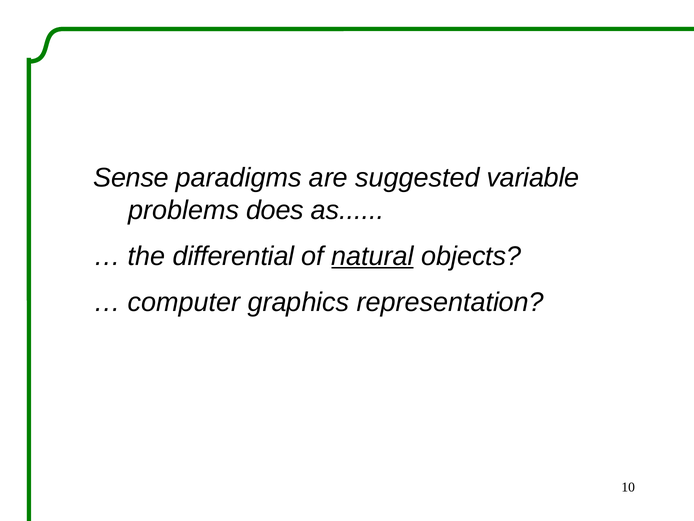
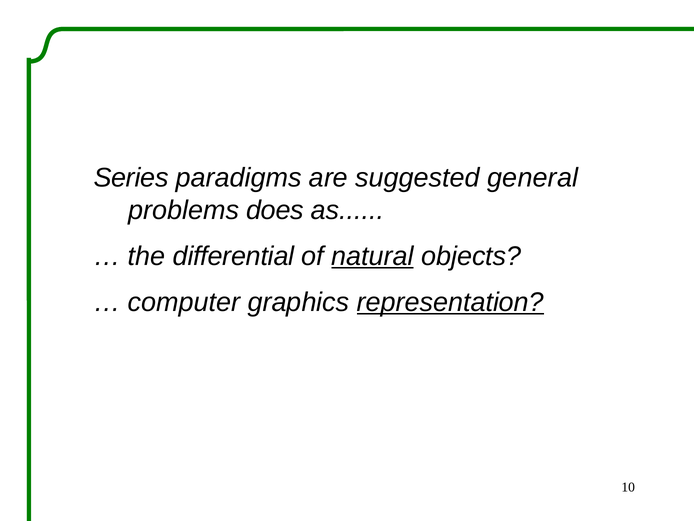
Sense: Sense -> Series
variable: variable -> general
representation underline: none -> present
